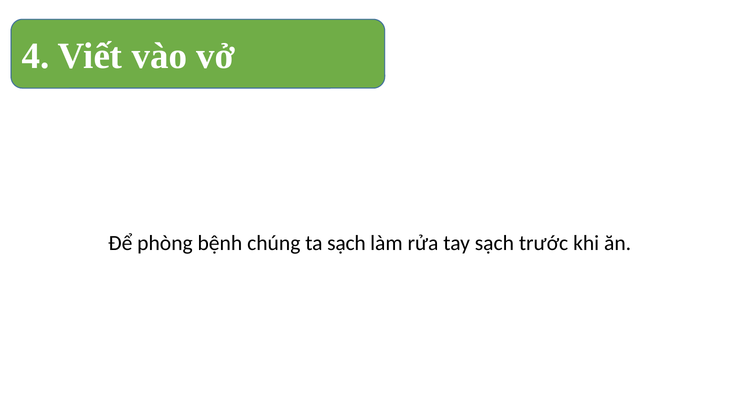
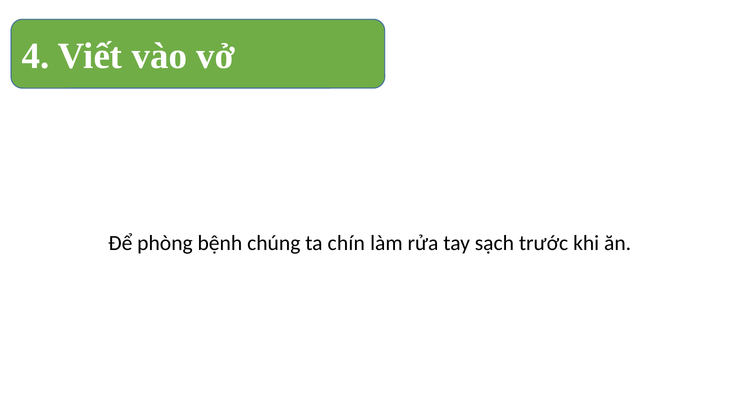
ta sạch: sạch -> chín
